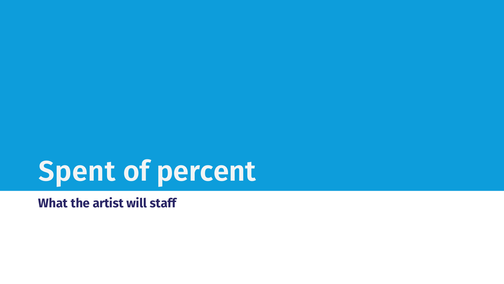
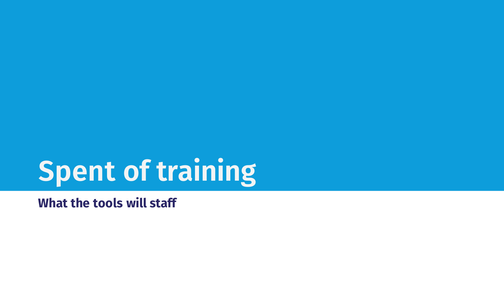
percent: percent -> training
artist: artist -> tools
